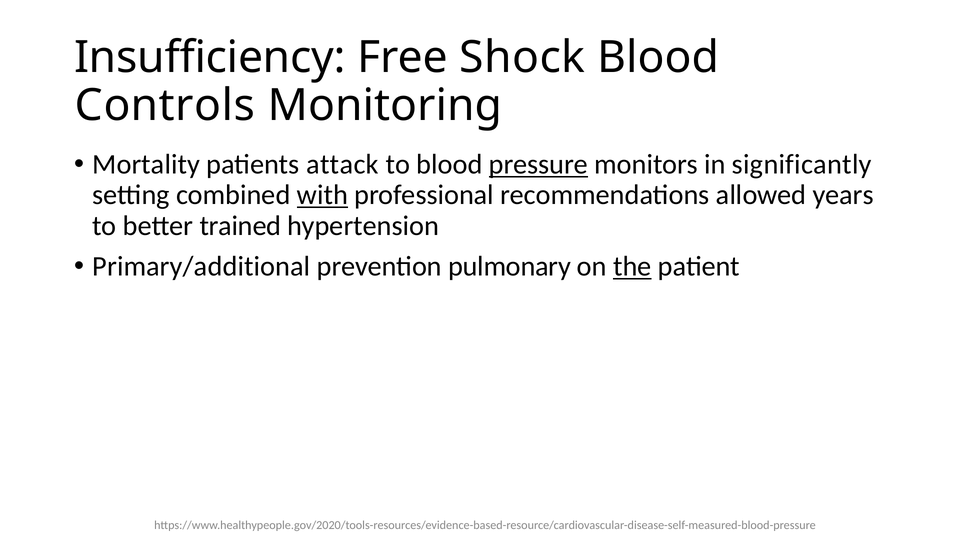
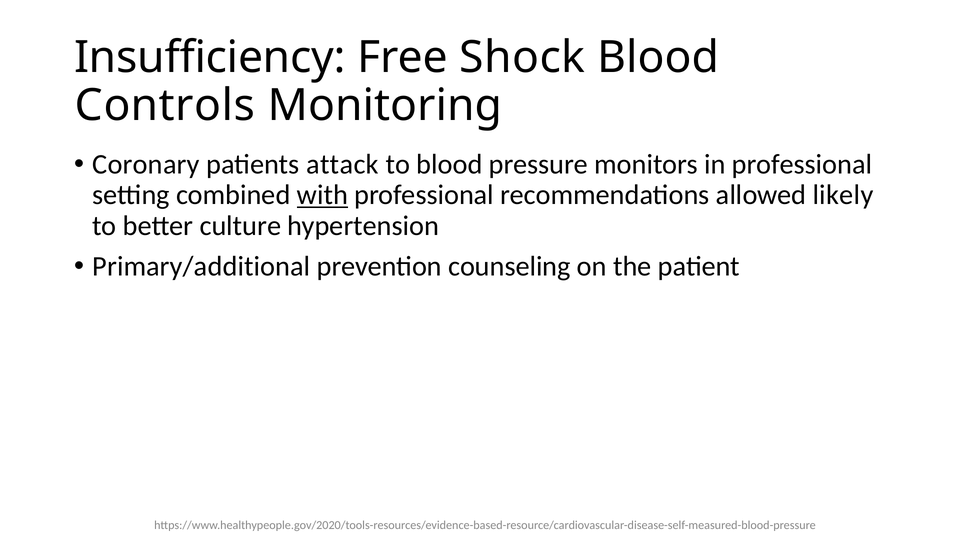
Mortality: Mortality -> Coronary
pressure underline: present -> none
in significantly: significantly -> professional
years: years -> likely
trained: trained -> culture
pulmonary: pulmonary -> counseling
the underline: present -> none
